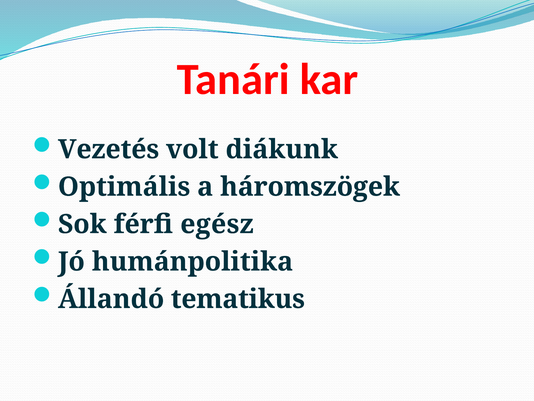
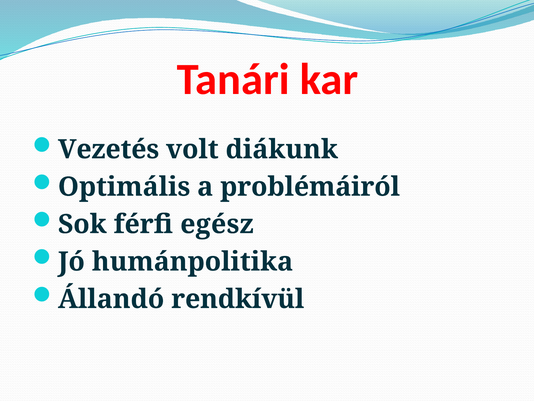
háromszögek: háromszögek -> problémáiról
tematikus: tematikus -> rendkívül
